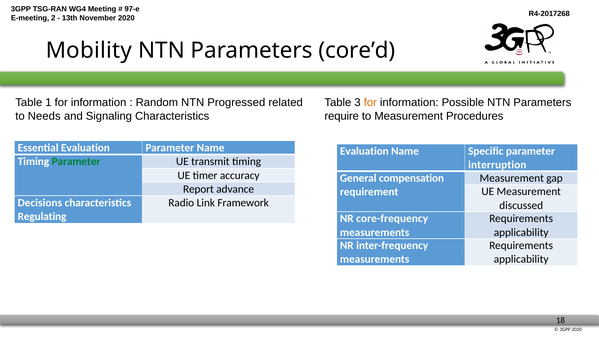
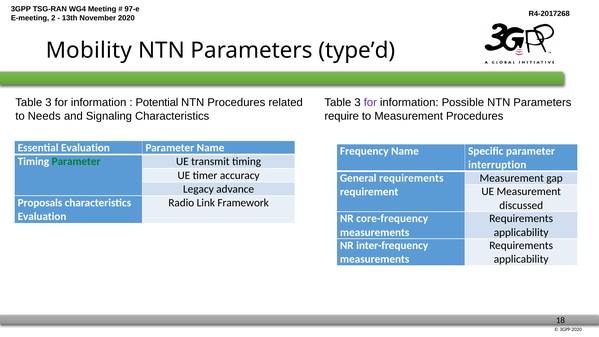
core’d: core’d -> type’d
1 at (48, 103): 1 -> 3
Random: Random -> Potential
NTN Progressed: Progressed -> Procedures
for at (370, 103) colour: orange -> purple
Evaluation at (364, 151): Evaluation -> Frequency
General compensation: compensation -> requirements
Report: Report -> Legacy
Decisions: Decisions -> Proposals
Regulating at (42, 216): Regulating -> Evaluation
